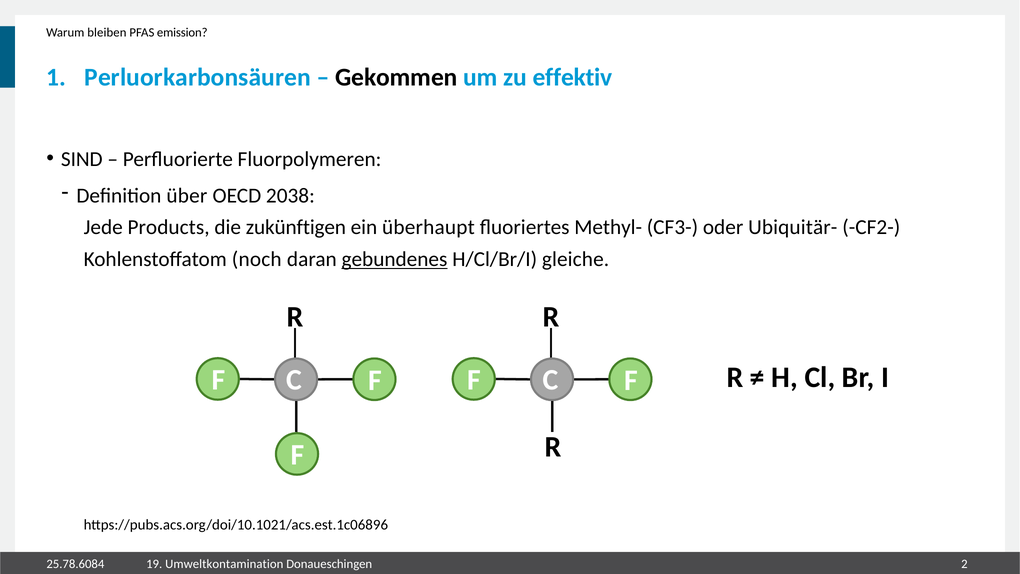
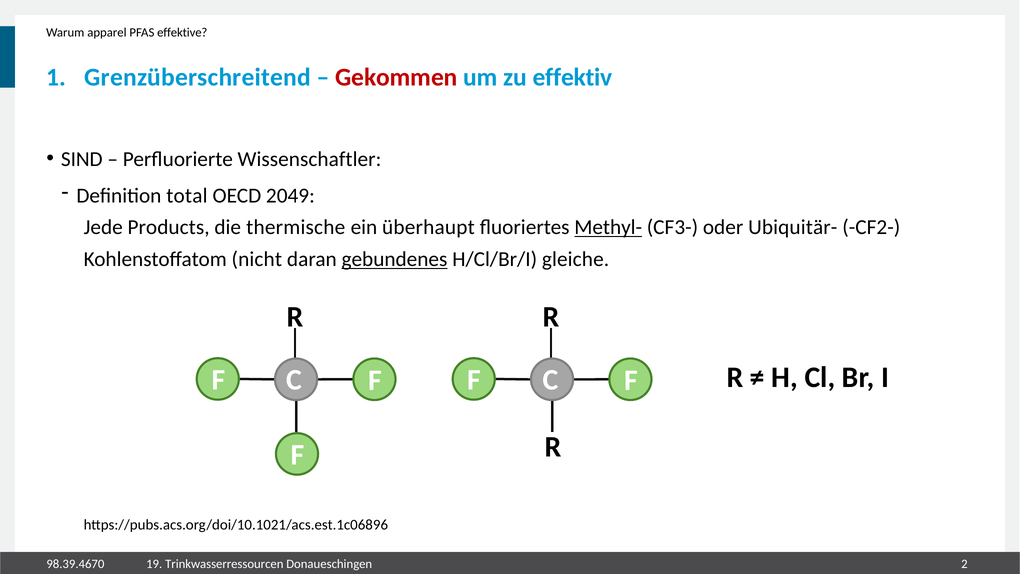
bleiben: bleiben -> apparel
emission: emission -> effektive
Perluorkarbonsäuren: Perluorkarbonsäuren -> Grenzüberschreitend
Gekommen colour: black -> red
Fluorpolymeren: Fluorpolymeren -> Wissenschaftler
über: über -> total
2038: 2038 -> 2049
zukünftigen: zukünftigen -> thermische
Methyl- underline: none -> present
noch: noch -> nicht
25.78.6084: 25.78.6084 -> 98.39.4670
Umweltkontamination: Umweltkontamination -> Trinkwasserressourcen
